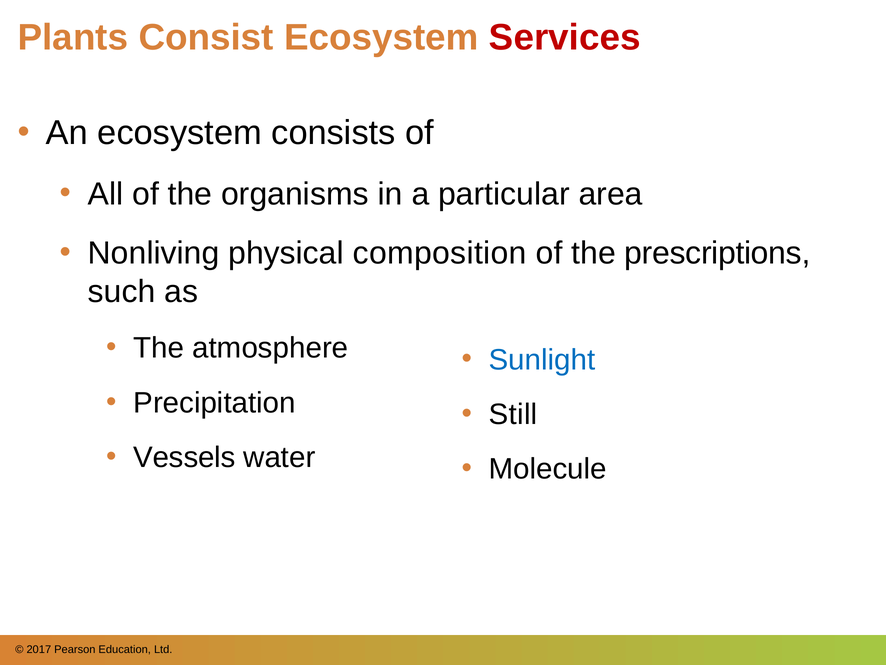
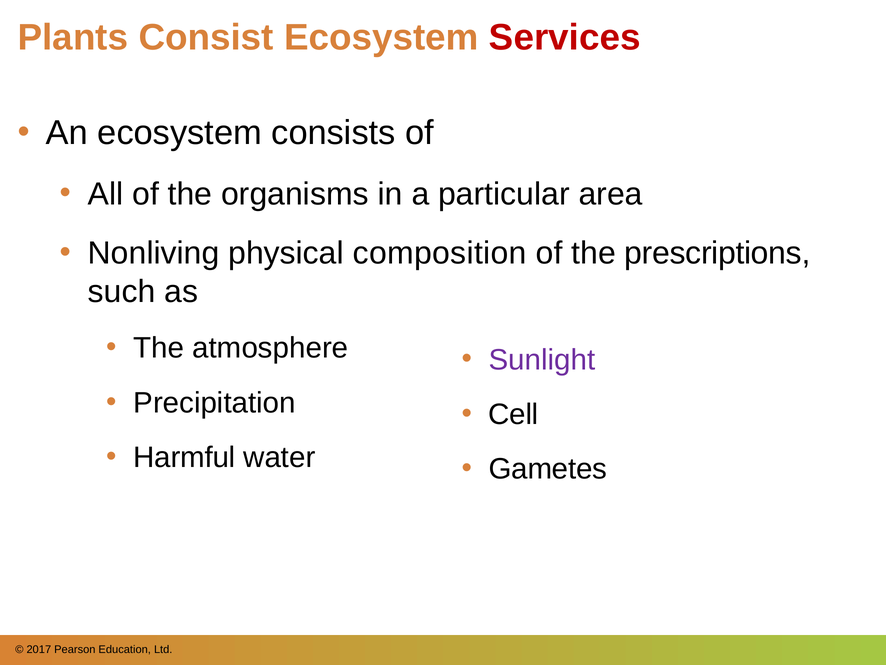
Sunlight colour: blue -> purple
Still: Still -> Cell
Vessels: Vessels -> Harmful
Molecule: Molecule -> Gametes
